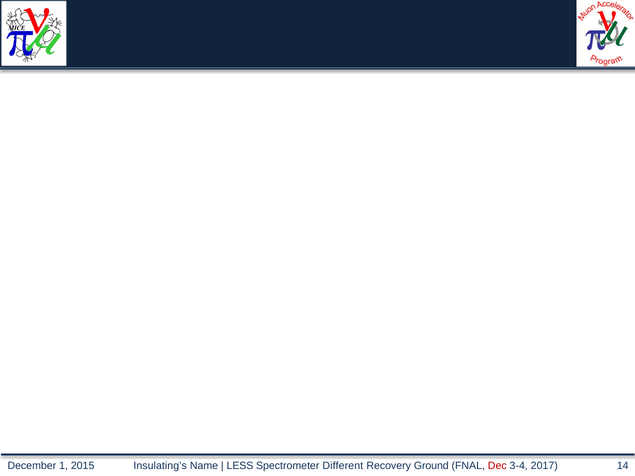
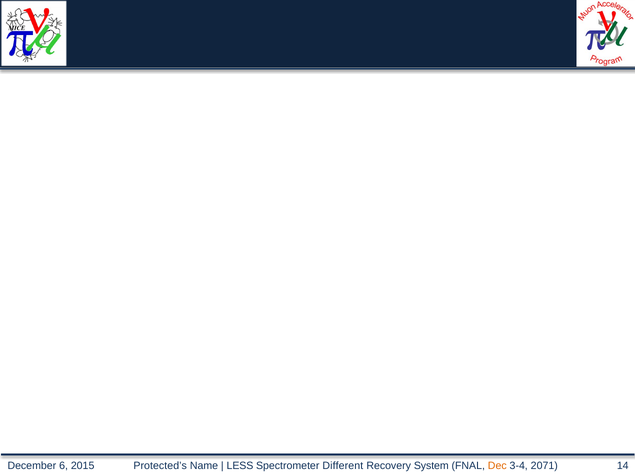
1: 1 -> 6
Insulating’s: Insulating’s -> Protected’s
Ground: Ground -> System
Dec colour: red -> orange
2017: 2017 -> 2071
